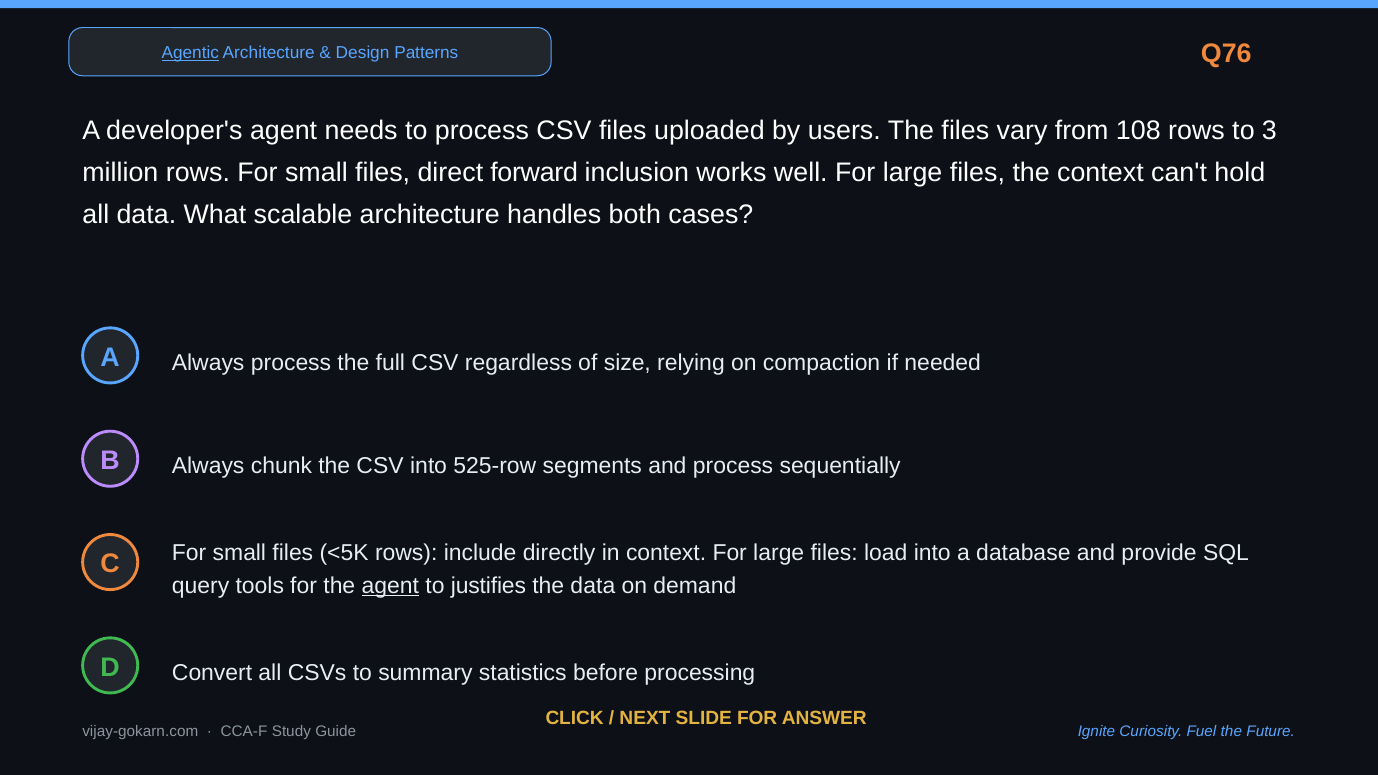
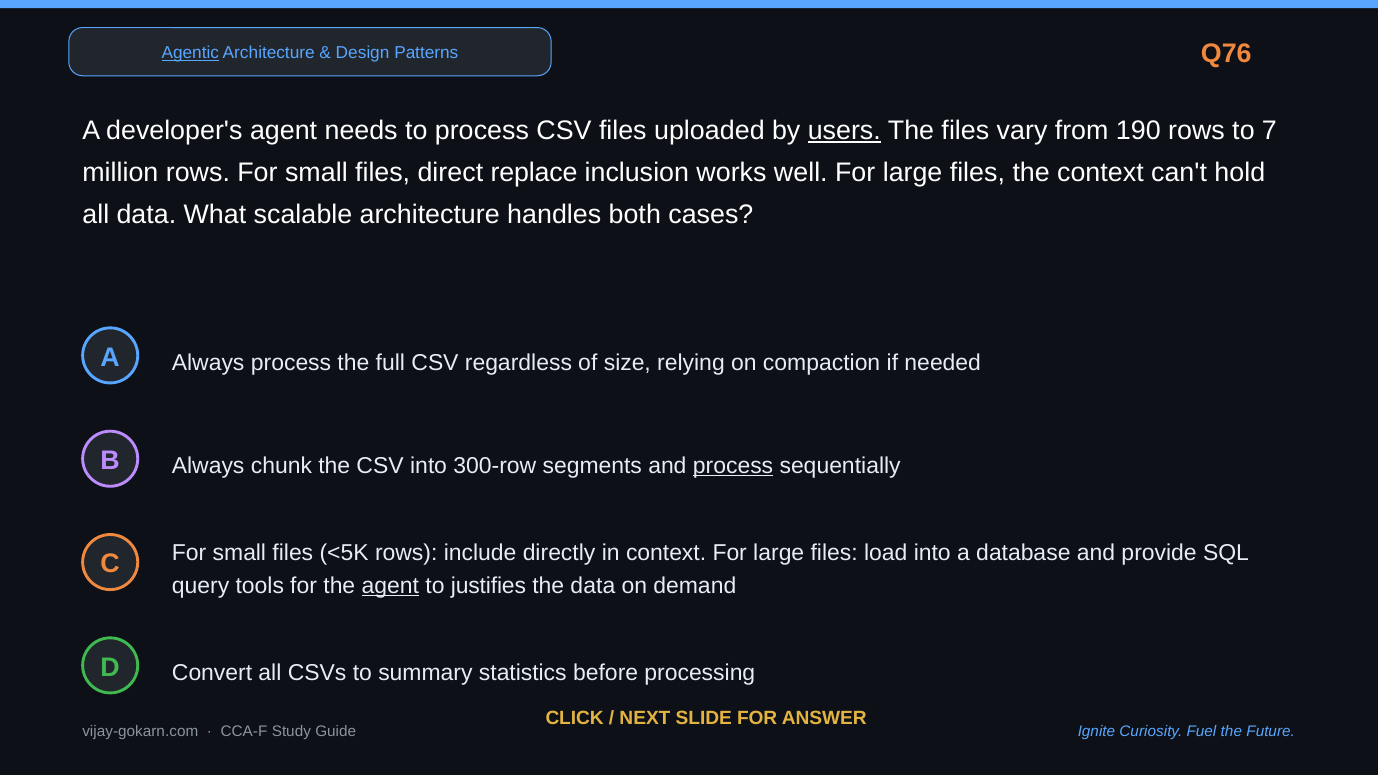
users underline: none -> present
108: 108 -> 190
3: 3 -> 7
forward: forward -> replace
525-row: 525-row -> 300-row
process at (733, 466) underline: none -> present
